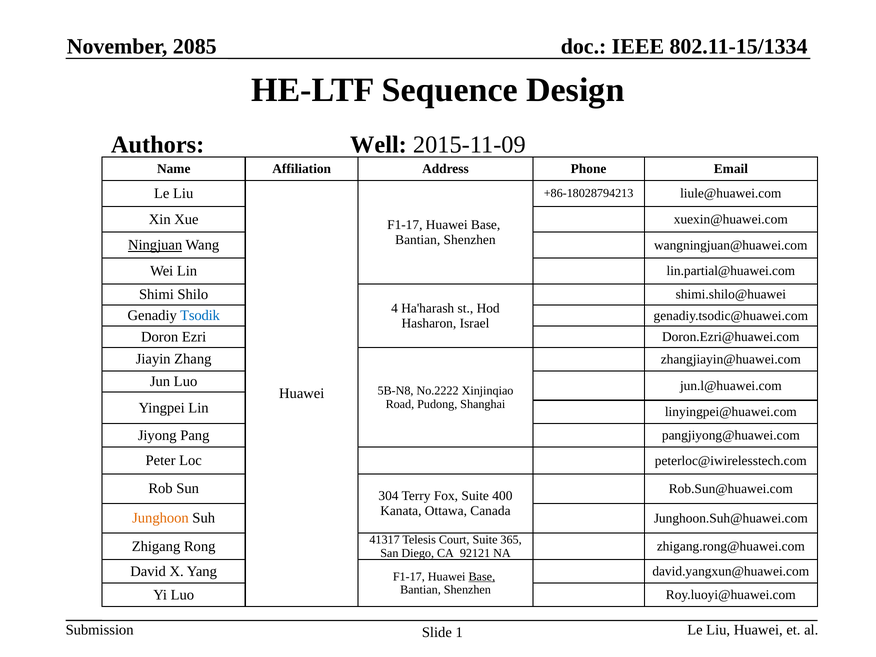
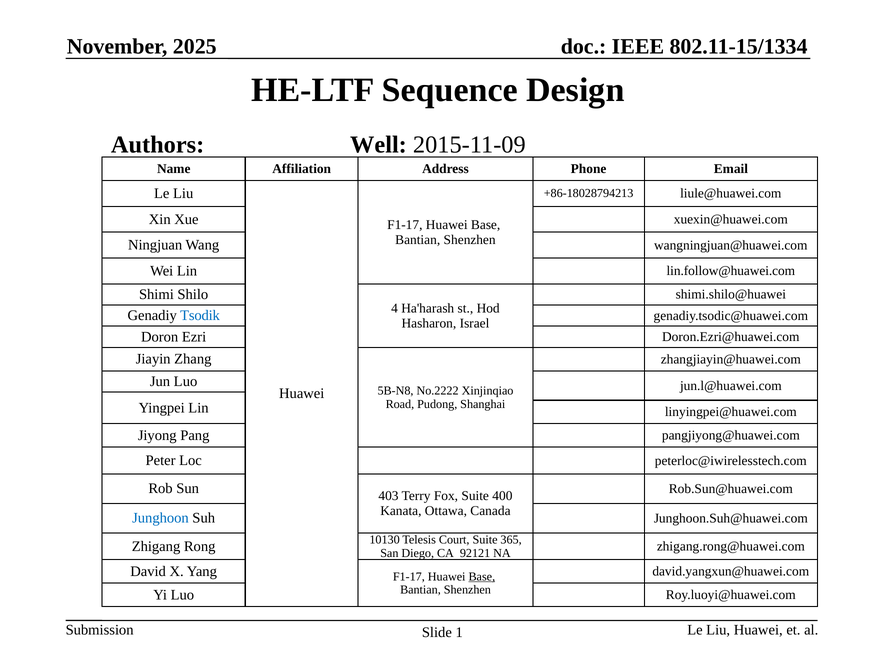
2085: 2085 -> 2025
Ningjuan underline: present -> none
lin.partial@huawei.com: lin.partial@huawei.com -> lin.follow@huawei.com
304: 304 -> 403
Junghoon colour: orange -> blue
41317: 41317 -> 10130
